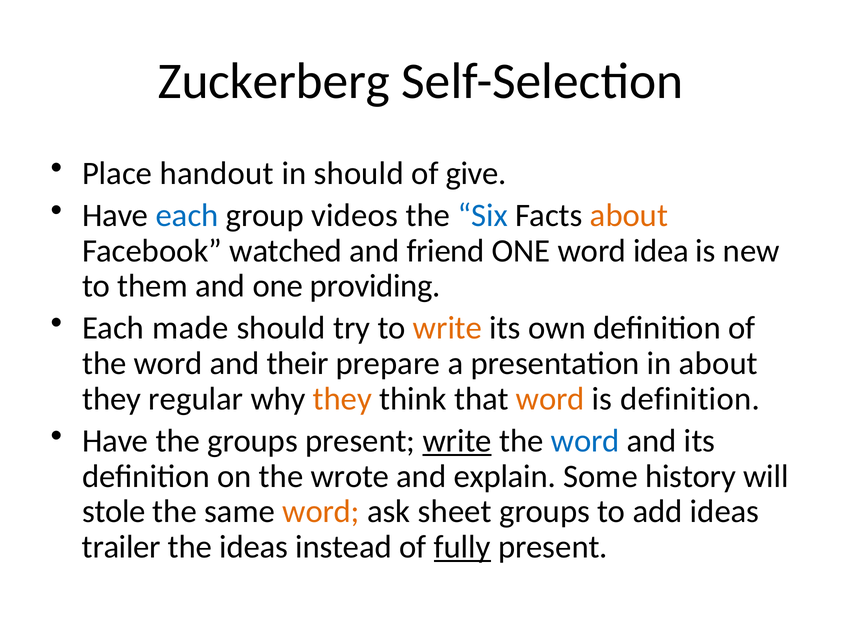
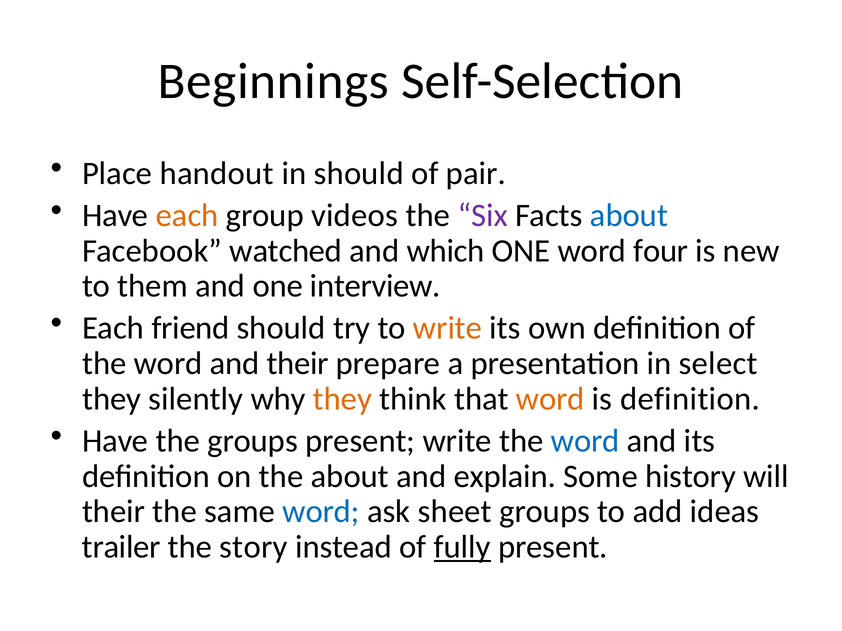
Zuckerberg: Zuckerberg -> Beginnings
give: give -> pair
each at (187, 216) colour: blue -> orange
Six colour: blue -> purple
about at (629, 216) colour: orange -> blue
friend: friend -> which
idea: idea -> four
providing: providing -> interview
made: made -> friend
in about: about -> select
regular: regular -> silently
write at (457, 441) underline: present -> none
the wrote: wrote -> about
stole at (114, 512): stole -> their
word at (321, 512) colour: orange -> blue
the ideas: ideas -> story
